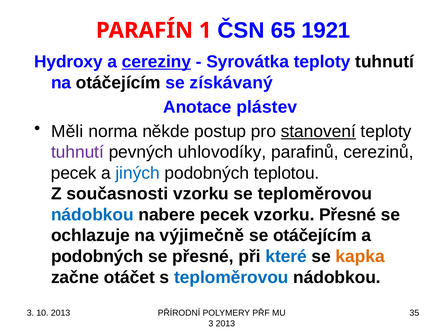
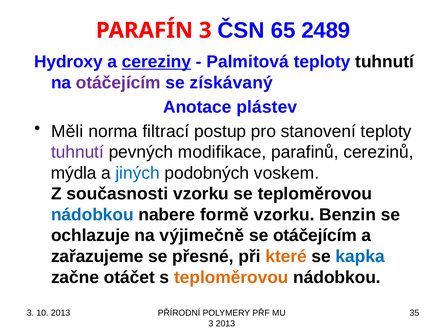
PARAFÍN 1: 1 -> 3
1921: 1921 -> 2489
Syrovátka: Syrovátka -> Palmitová
otáčejícím at (118, 83) colour: black -> purple
někde: někde -> filtrací
stanovení underline: present -> none
uhlovodíky: uhlovodíky -> modifikace
pecek at (74, 173): pecek -> mýdla
teplotou: teplotou -> voskem
nabere pecek: pecek -> formě
vzorku Přesné: Přesné -> Benzin
podobných at (97, 256): podobných -> zařazujeme
které colour: blue -> orange
kapka colour: orange -> blue
teploměrovou at (231, 277) colour: blue -> orange
